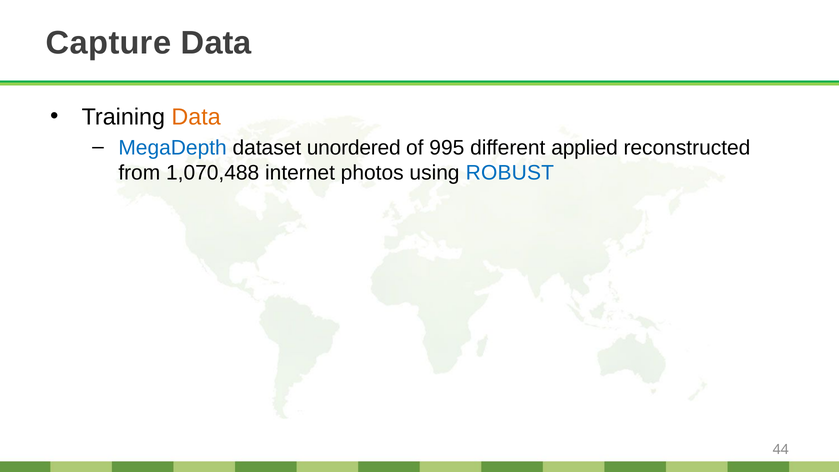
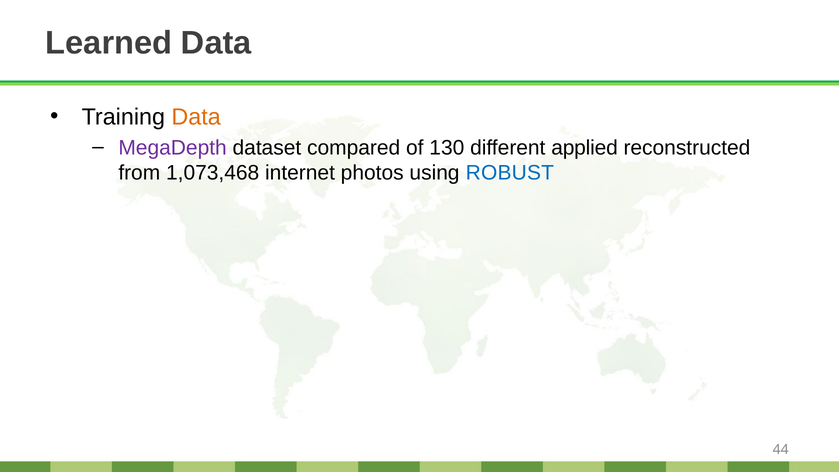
Capture: Capture -> Learned
MegaDepth colour: blue -> purple
unordered: unordered -> compared
995: 995 -> 130
1,070,488: 1,070,488 -> 1,073,468
